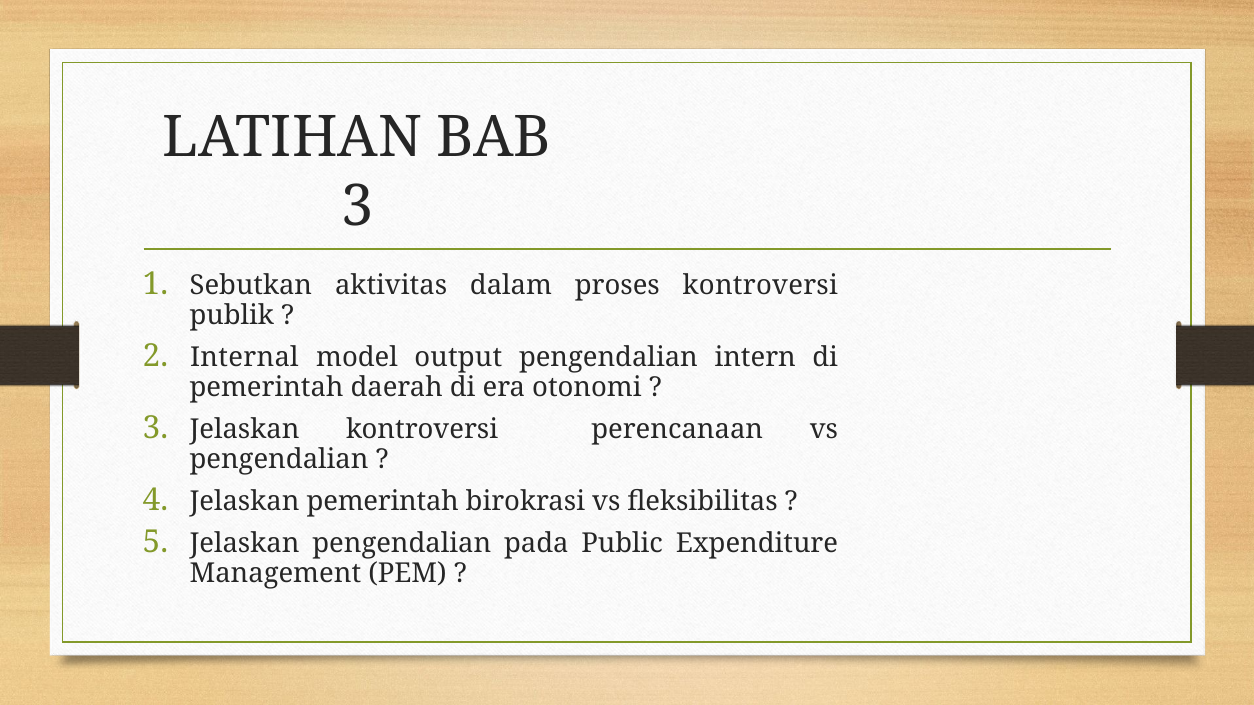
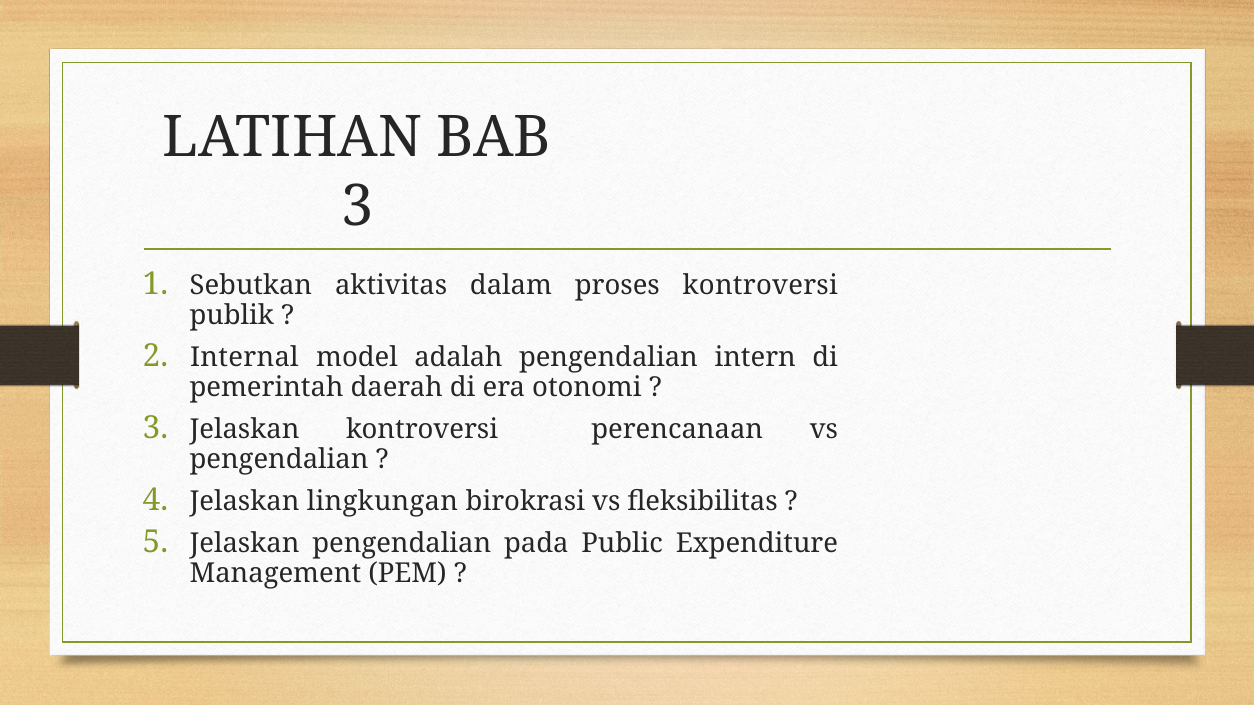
output: output -> adalah
Jelaskan pemerintah: pemerintah -> lingkungan
